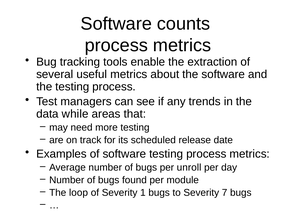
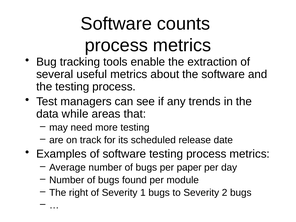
unroll: unroll -> paper
loop: loop -> right
7: 7 -> 2
